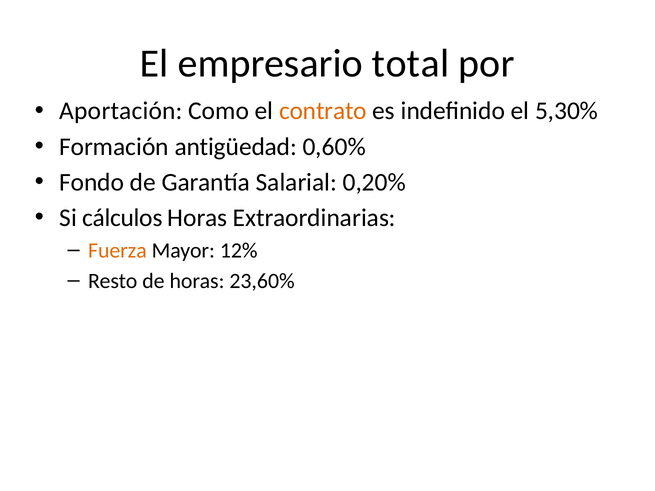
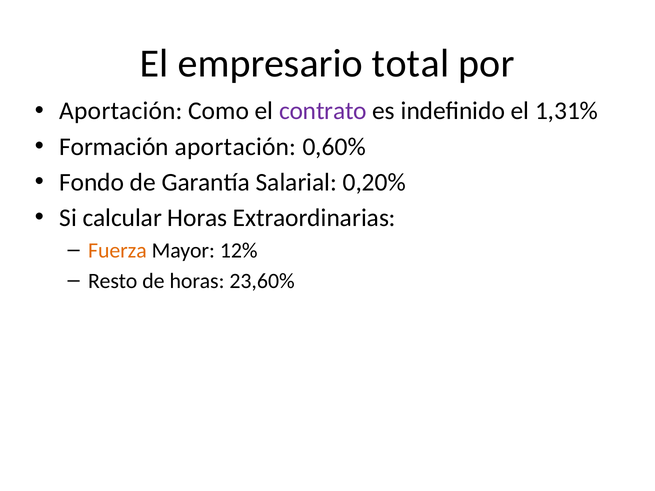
contrato colour: orange -> purple
5,30%: 5,30% -> 1,31%
Formación antigüedad: antigüedad -> aportación
cálculos: cálculos -> calcular
